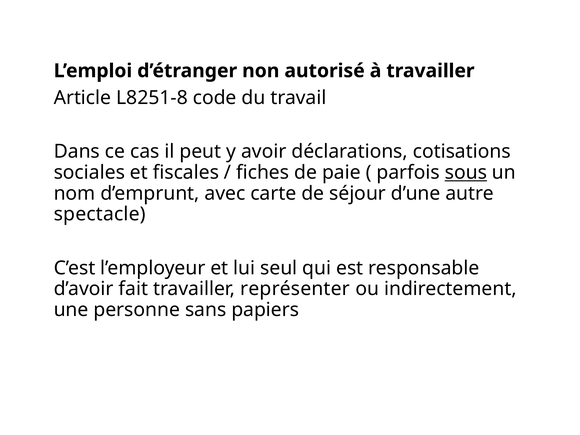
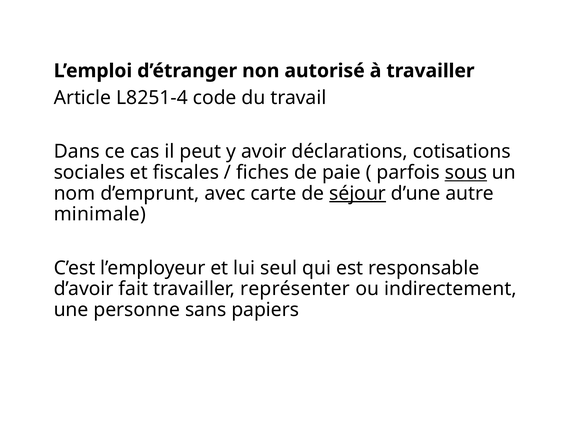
L8251-8: L8251-8 -> L8251-4
séjour underline: none -> present
spectacle: spectacle -> minimale
